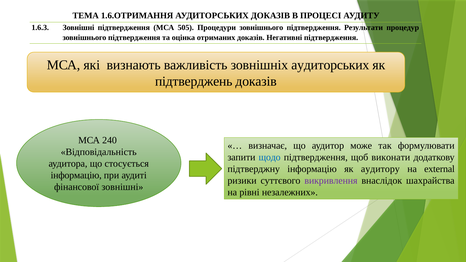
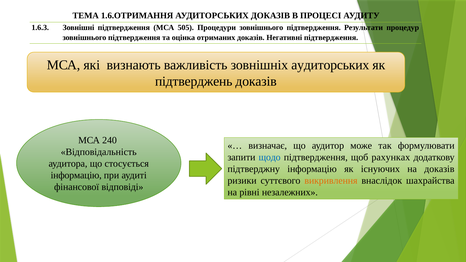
виконати: виконати -> рахунках
аудитору: аудитору -> існуючих
на external: external -> доказів
викривлення colour: purple -> orange
фінансової зовнішні: зовнішні -> відповіді
